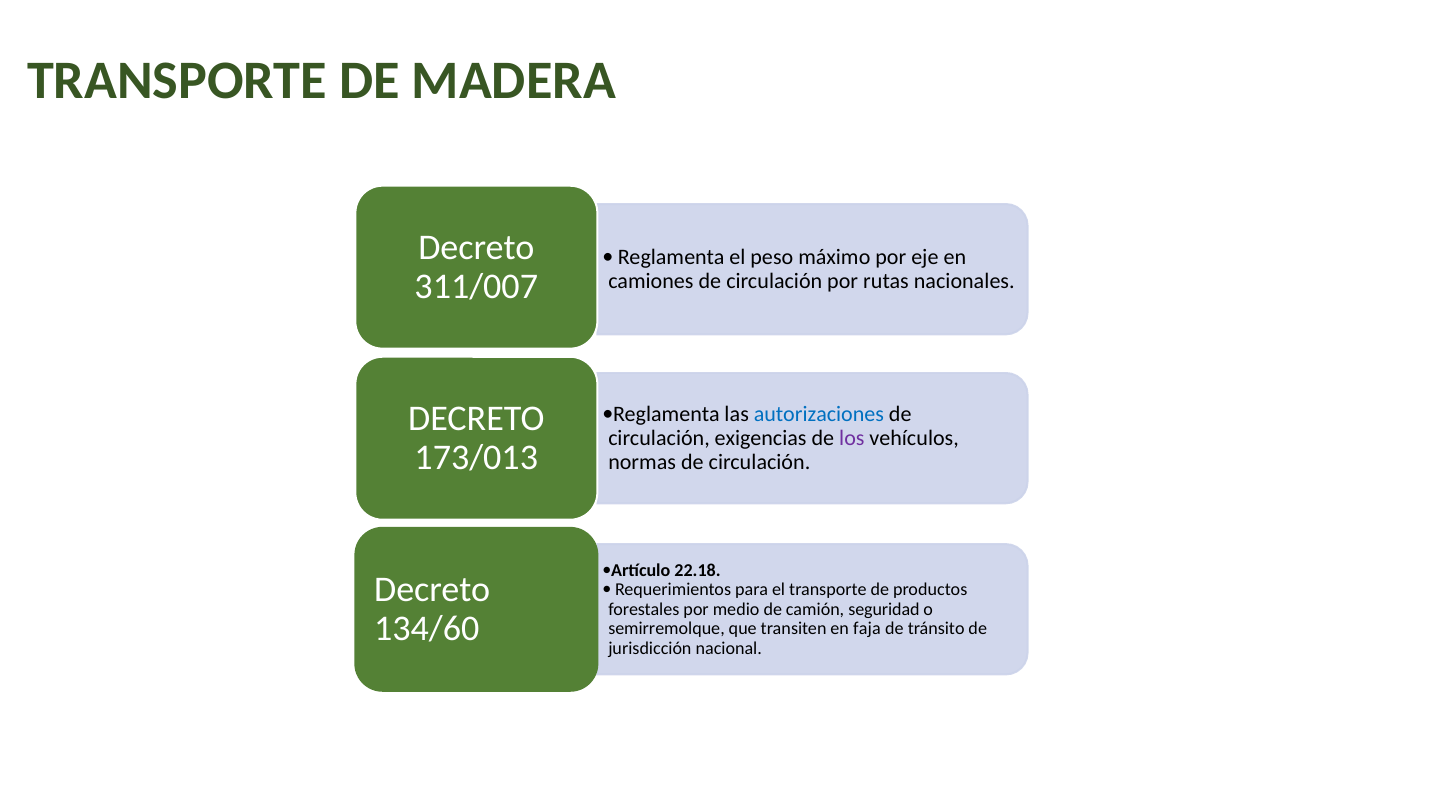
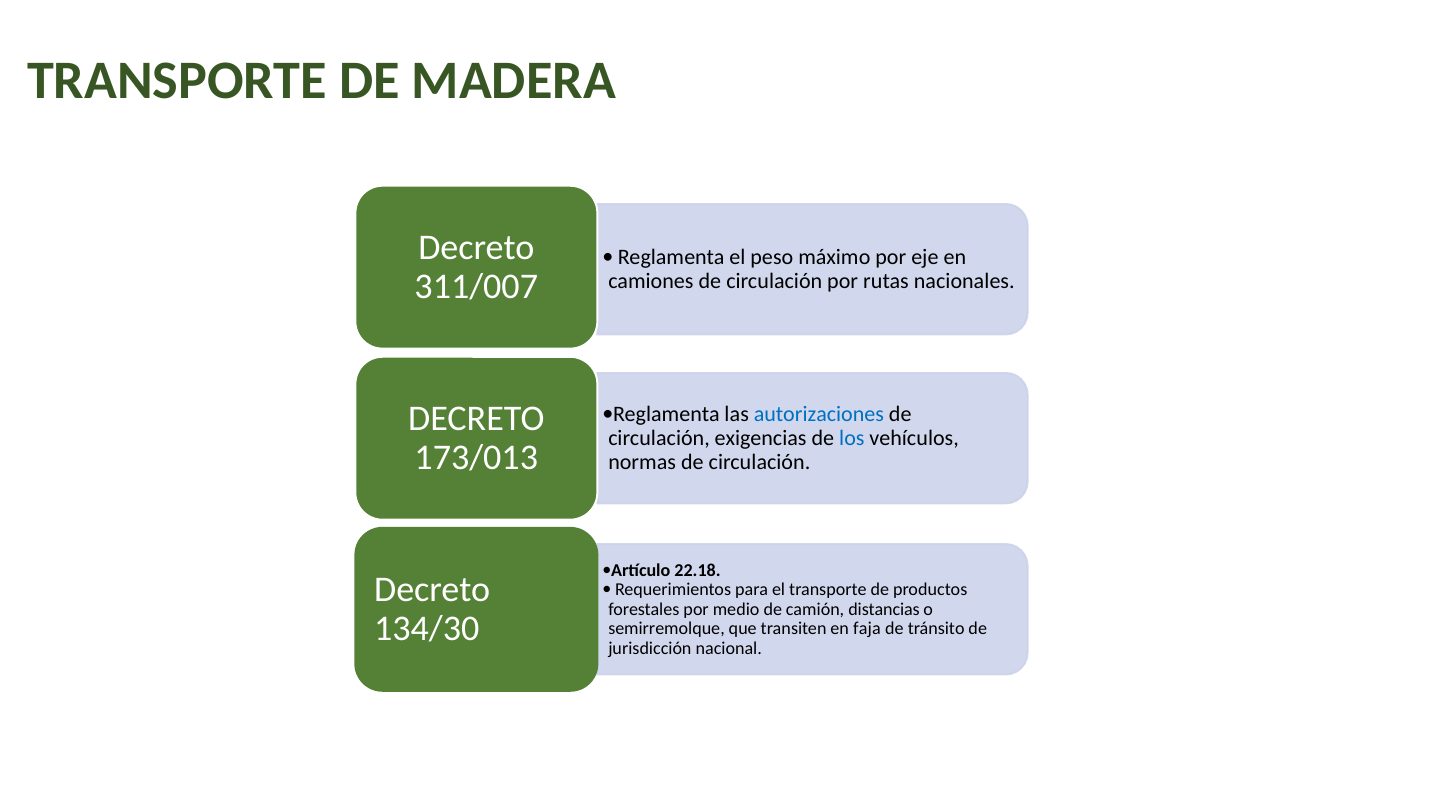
los colour: purple -> blue
seguridad: seguridad -> distancias
134/60: 134/60 -> 134/30
